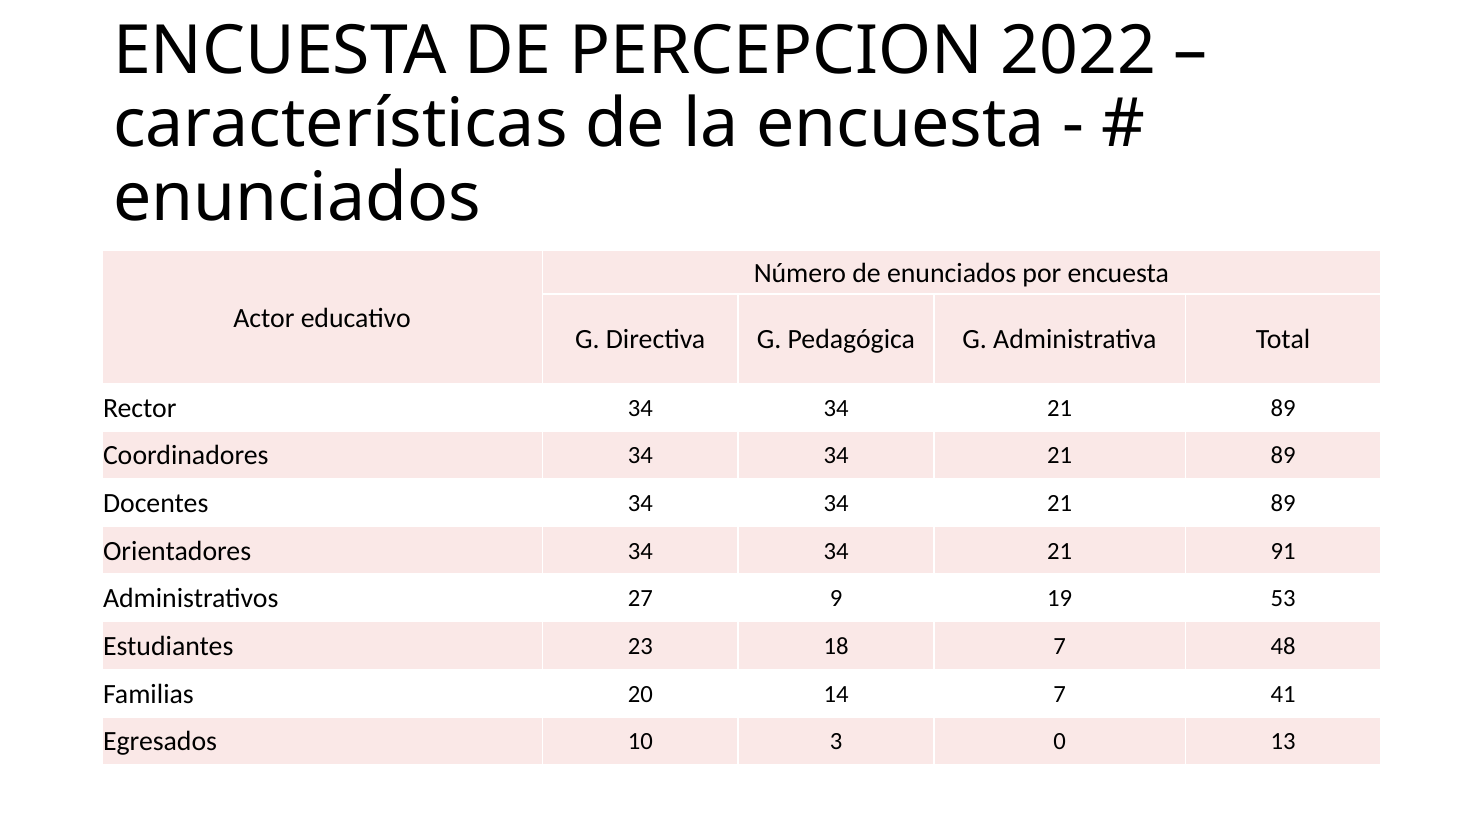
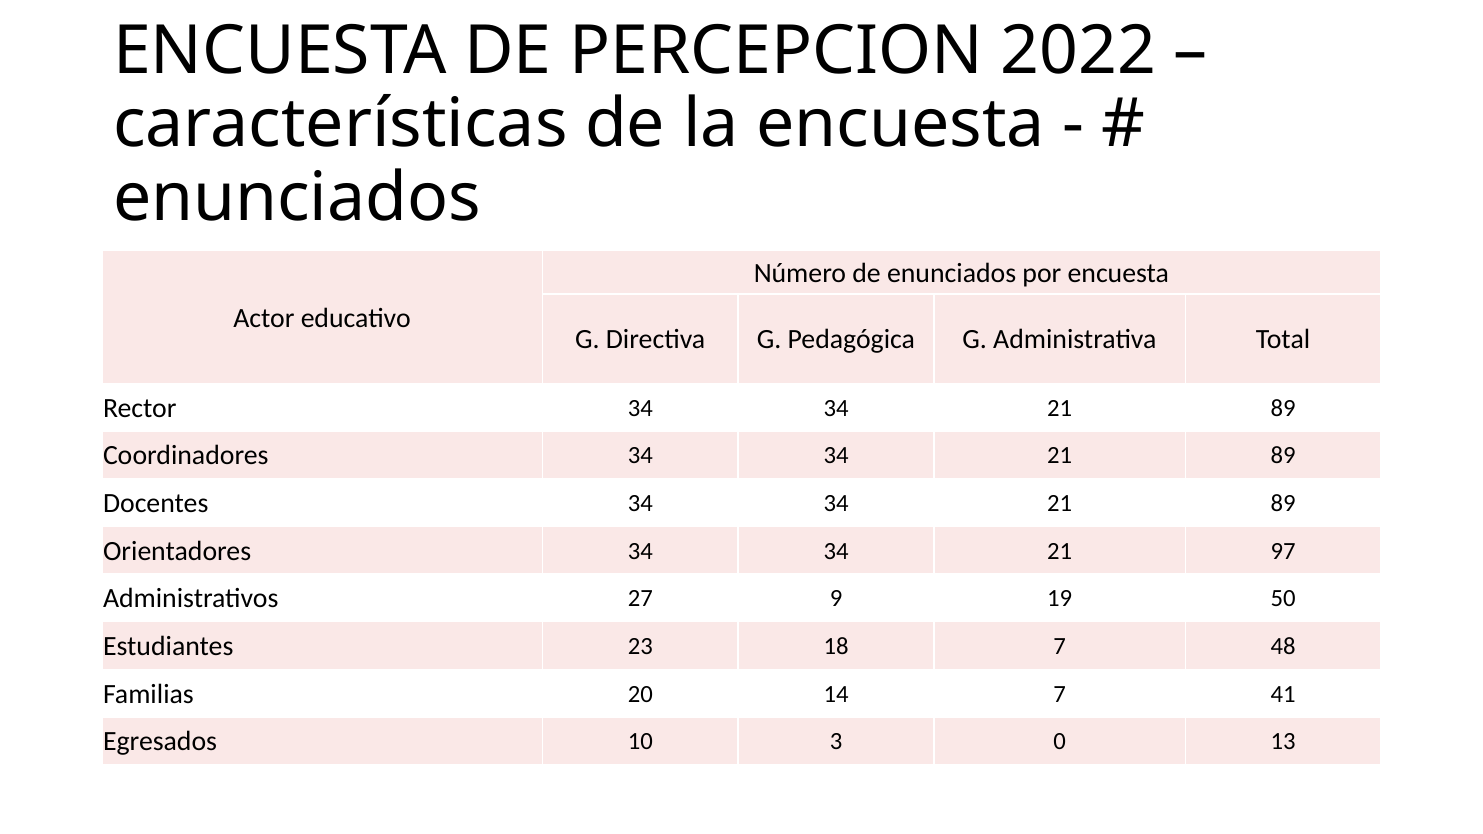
91: 91 -> 97
53: 53 -> 50
